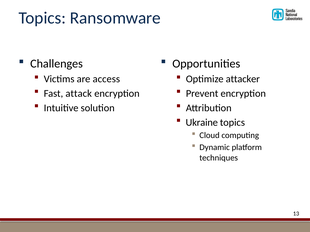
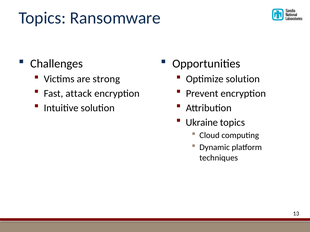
access: access -> strong
Optimize attacker: attacker -> solution
